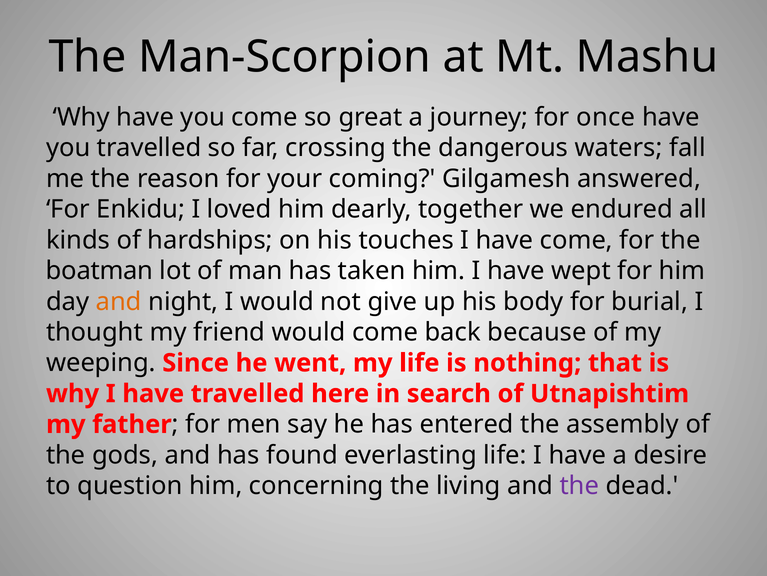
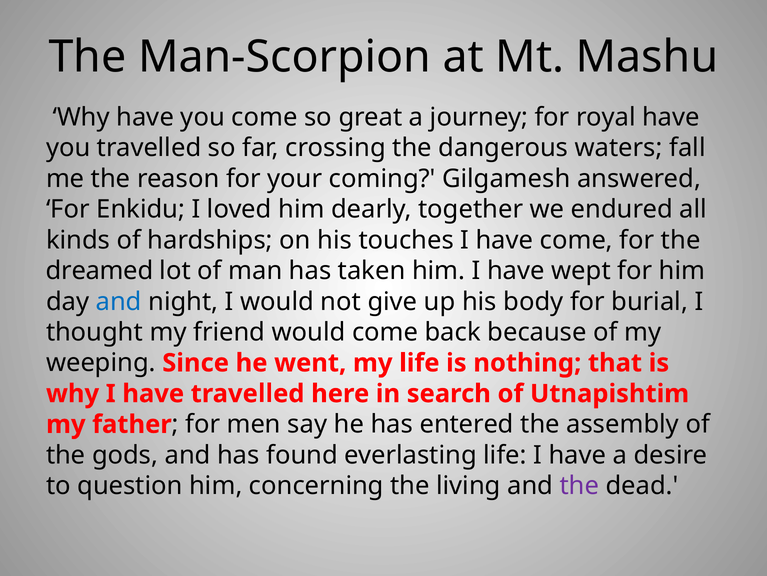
once: once -> royal
boatman: boatman -> dreamed
and at (119, 301) colour: orange -> blue
